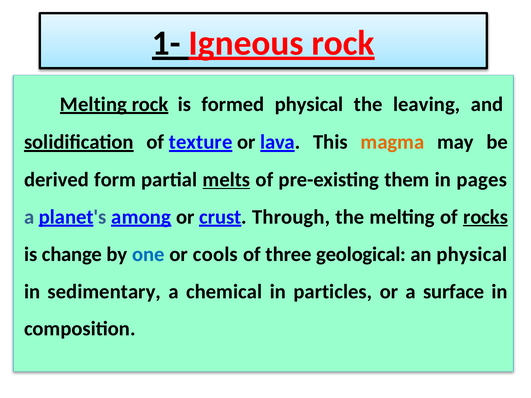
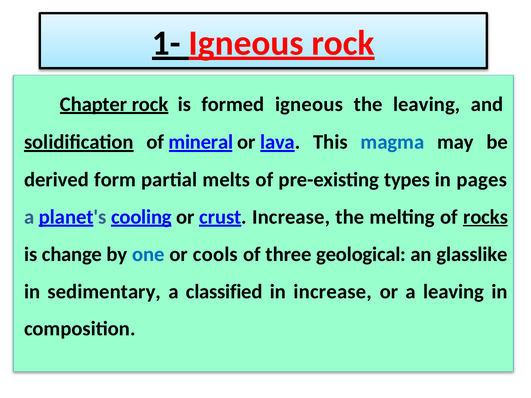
Melting at (93, 104): Melting -> Chapter
formed physical: physical -> igneous
texture: texture -> mineral
magma colour: orange -> blue
melts underline: present -> none
them: them -> types
among: among -> cooling
crust Through: Through -> Increase
an physical: physical -> glasslike
chemical: chemical -> classified
in particles: particles -> increase
a surface: surface -> leaving
